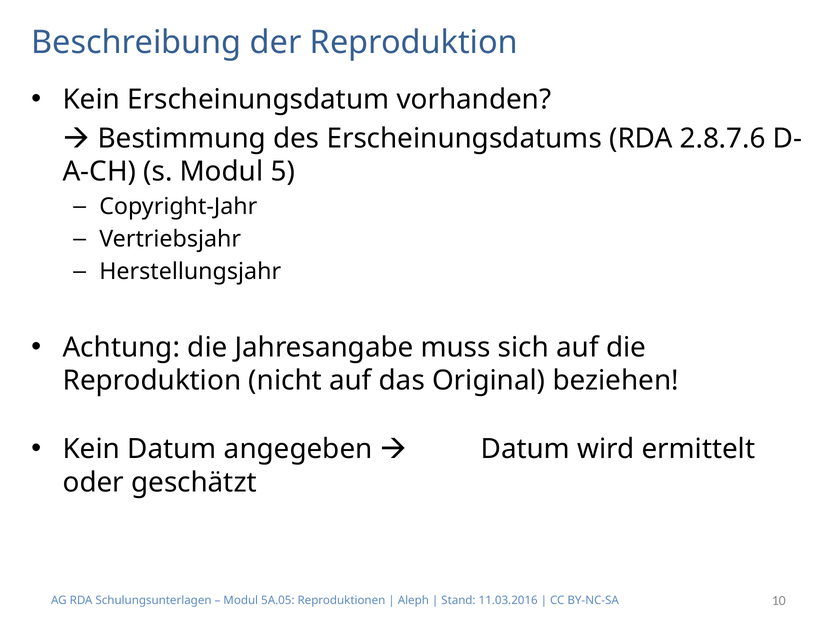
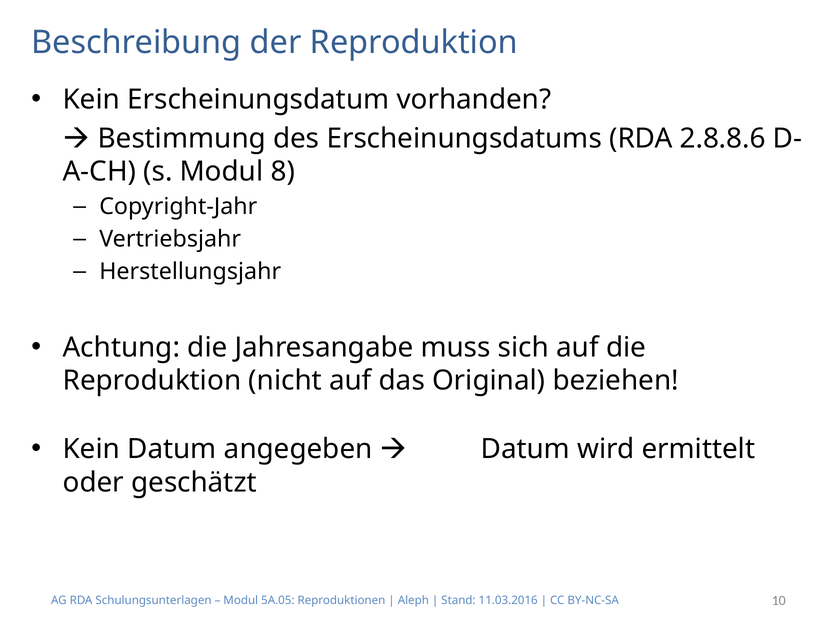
2.8.7.6: 2.8.7.6 -> 2.8.8.6
5: 5 -> 8
